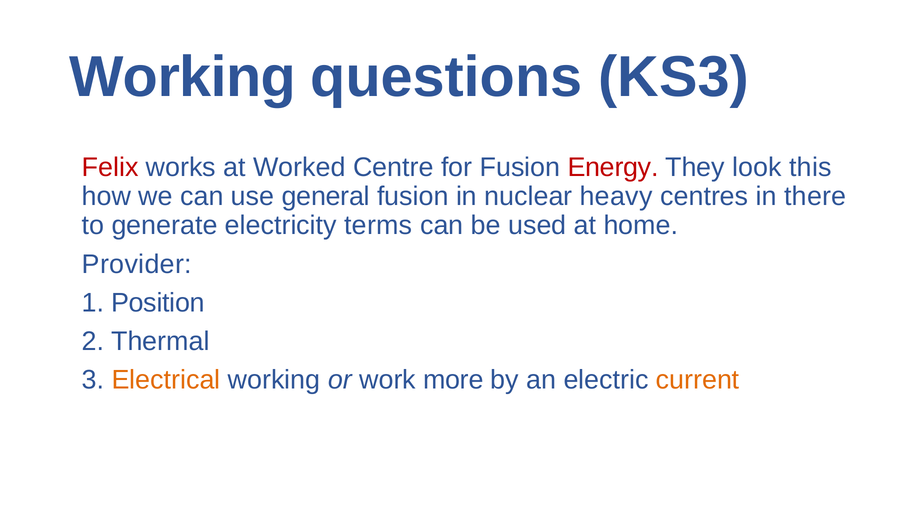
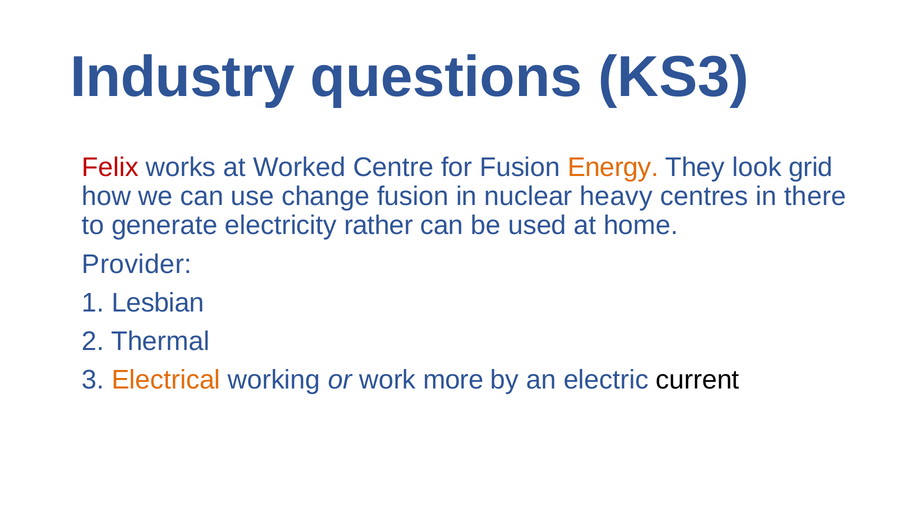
Working at (183, 77): Working -> Industry
Energy colour: red -> orange
this: this -> grid
general: general -> change
terms: terms -> rather
Position: Position -> Lesbian
current colour: orange -> black
